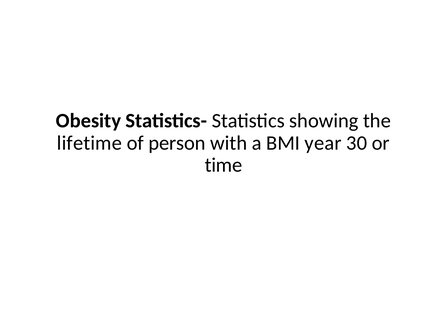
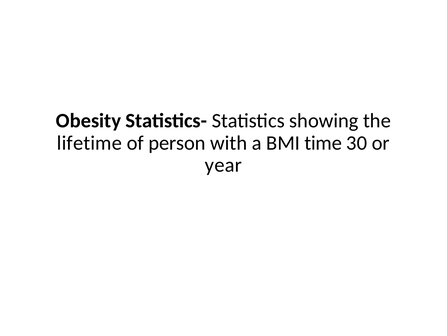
year: year -> time
time: time -> year
